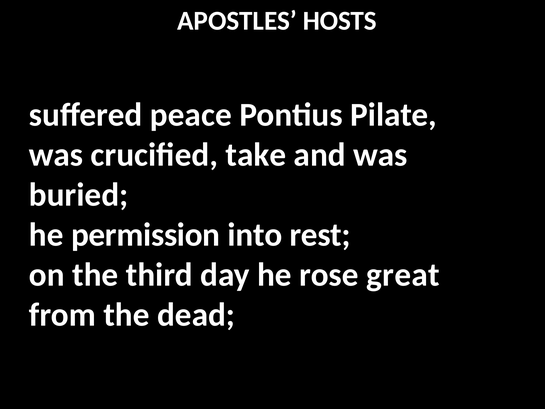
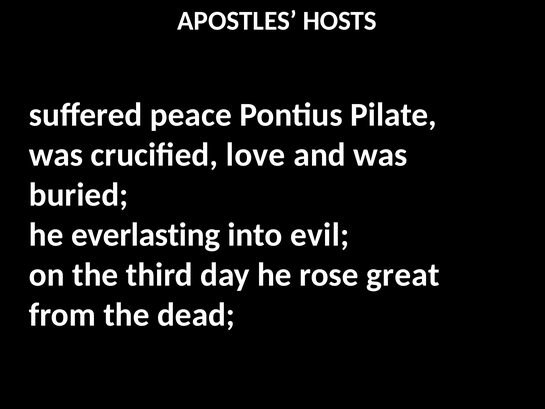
take: take -> love
permission: permission -> everlasting
rest: rest -> evil
